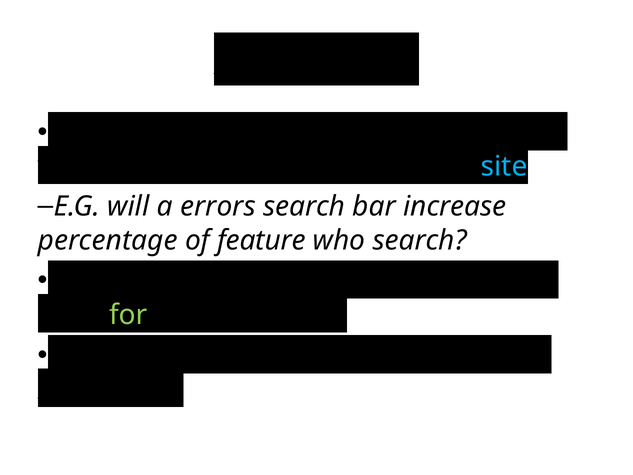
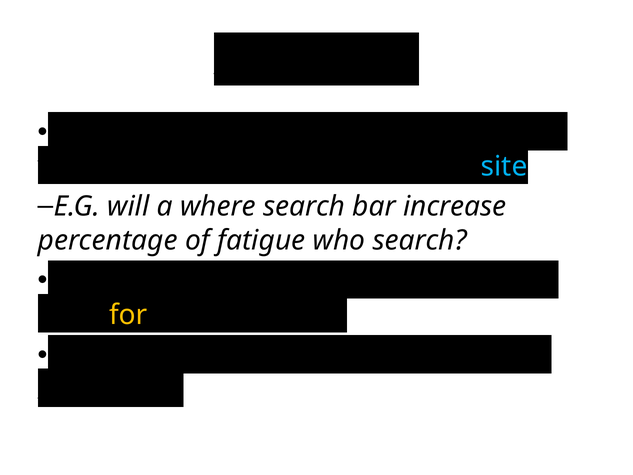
a errors: errors -> where
feature: feature -> fatigue
for at (128, 315) colour: light green -> yellow
